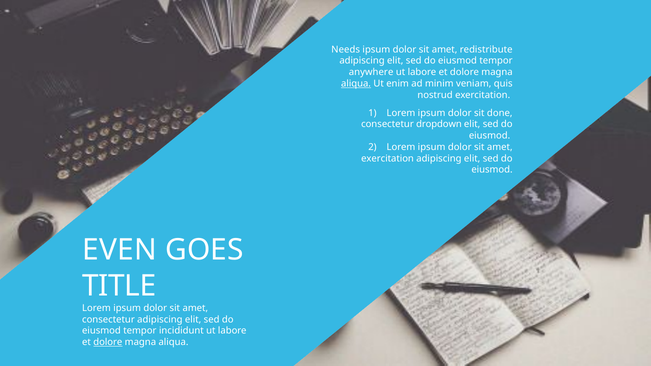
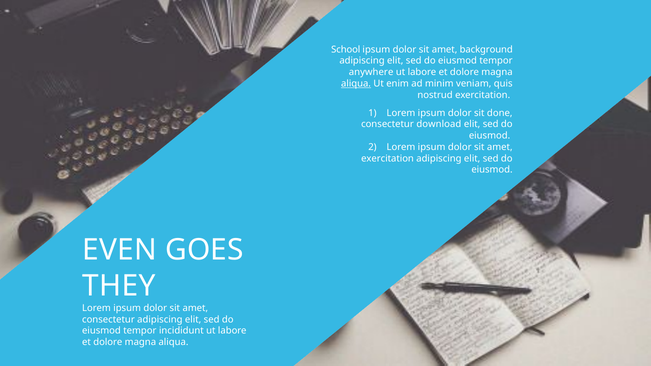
Needs: Needs -> School
redistribute: redistribute -> background
dropdown: dropdown -> download
TITLE: TITLE -> THEY
dolore at (108, 342) underline: present -> none
